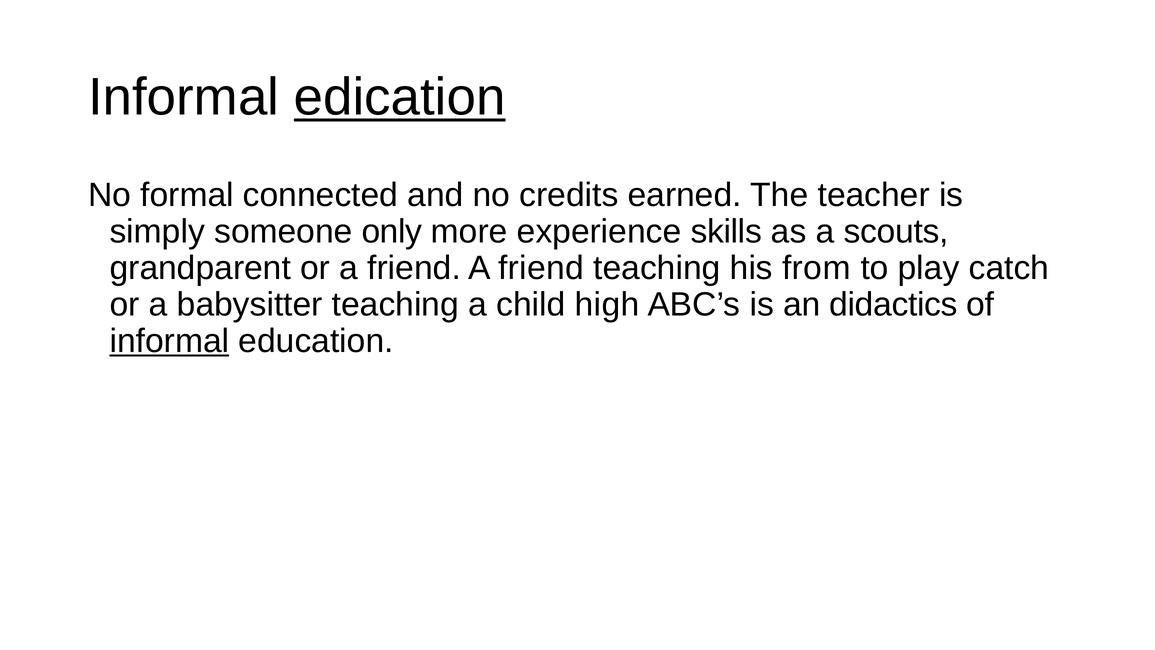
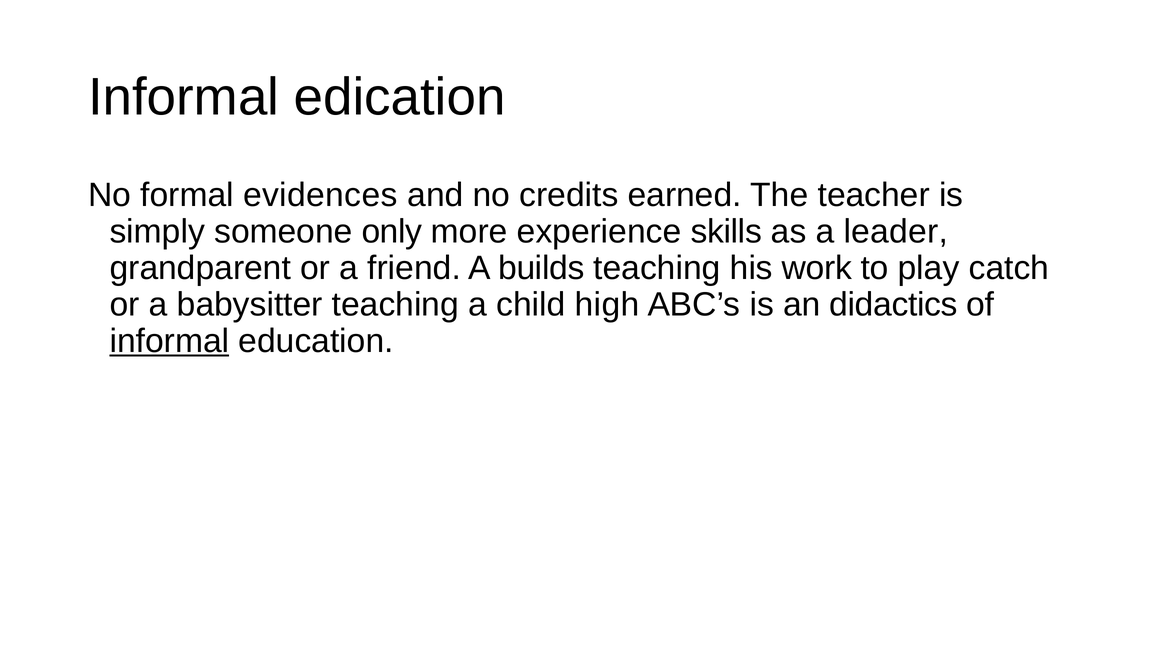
edication underline: present -> none
connected: connected -> evidences
scouts: scouts -> leader
friend A friend: friend -> builds
from: from -> work
